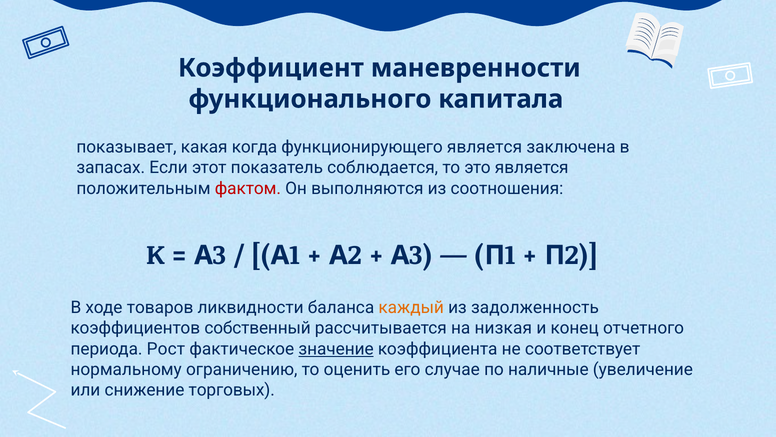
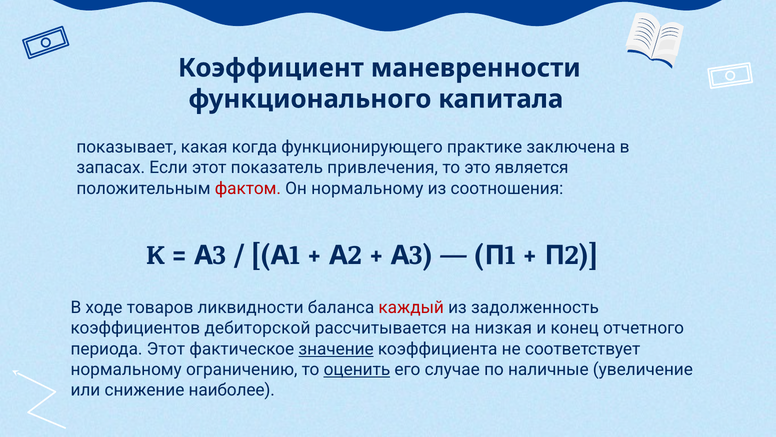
функционирующего является: является -> практике
соблюдается: соблюдается -> привлечения
Он выполняются: выполняются -> нормальному
каждый colour: orange -> red
собственный: собственный -> дебиторской
периода Рост: Рост -> Этот
оценить underline: none -> present
торговых: торговых -> наиболее
